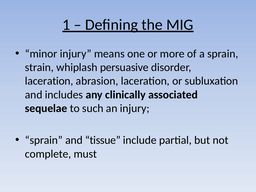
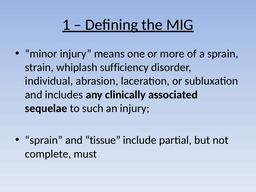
persuasive: persuasive -> sufficiency
laceration at (49, 81): laceration -> individual
